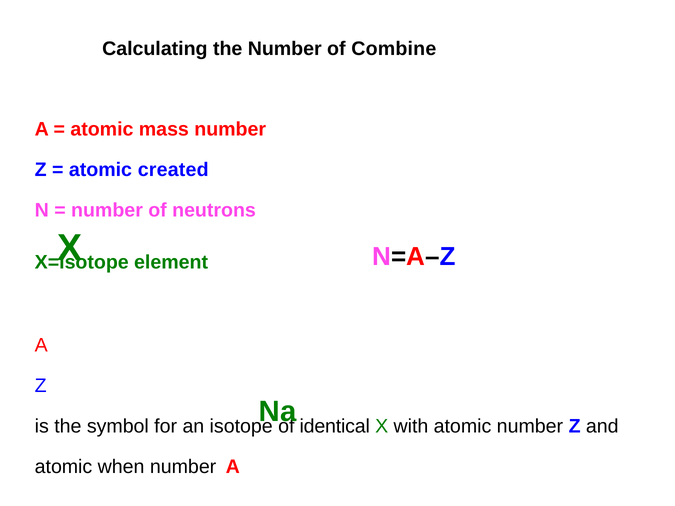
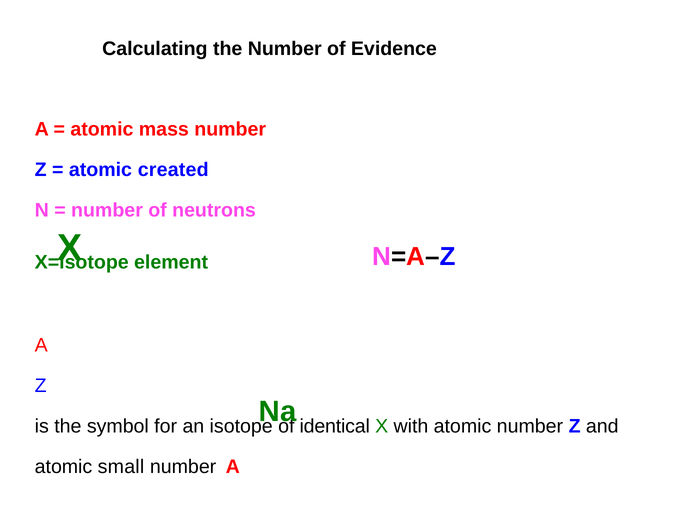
Combine: Combine -> Evidence
when: when -> small
